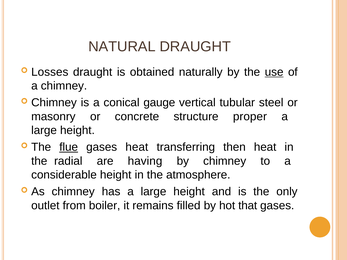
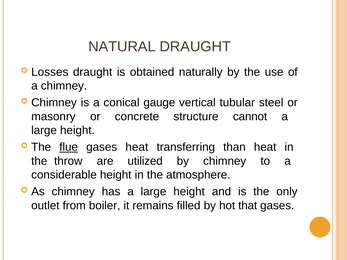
use underline: present -> none
proper: proper -> cannot
then: then -> than
radial: radial -> throw
having: having -> utilized
